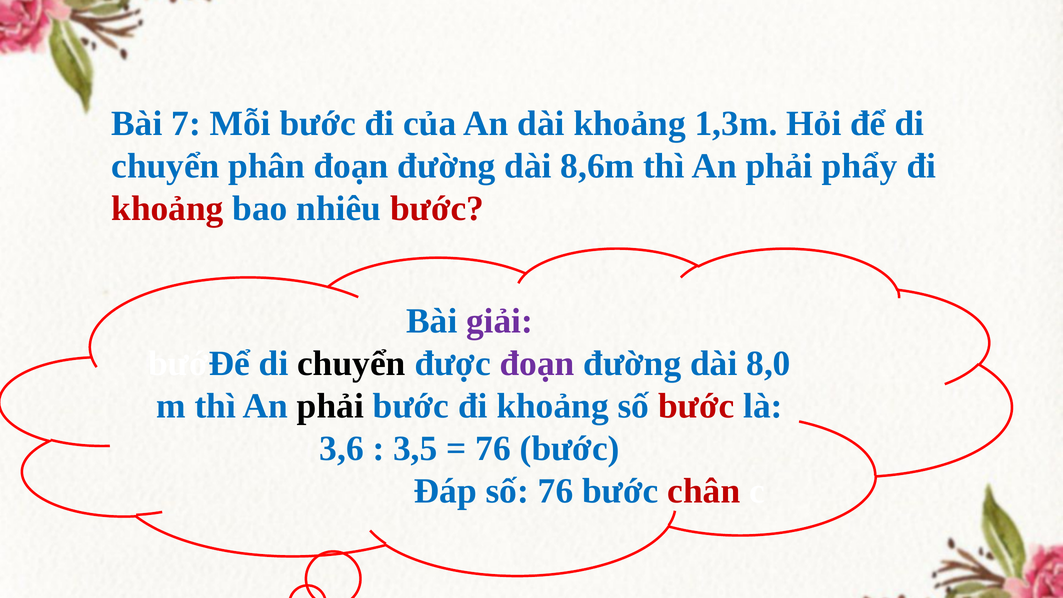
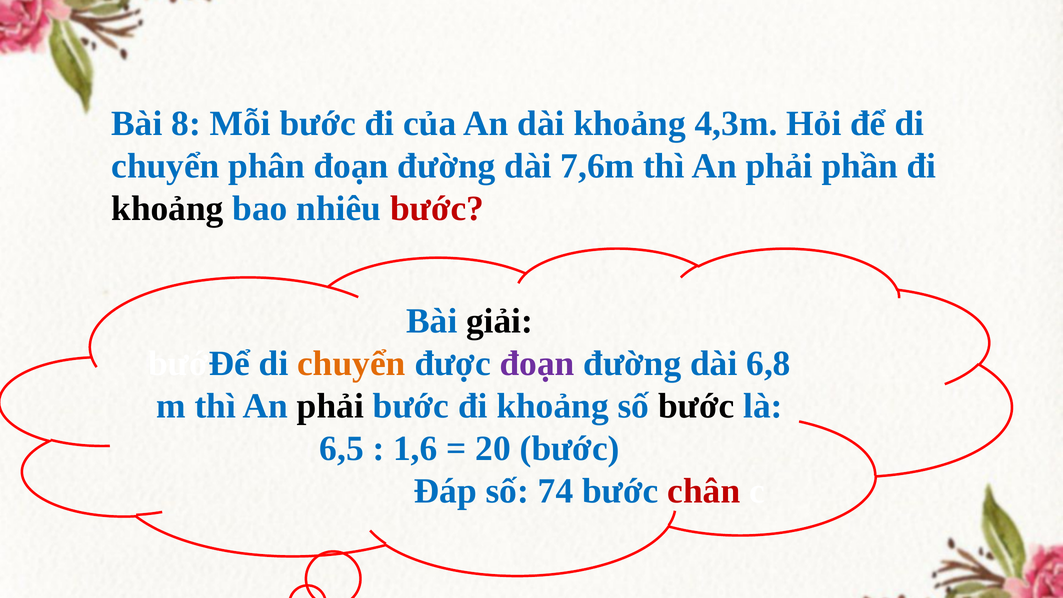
7: 7 -> 8
1,3m: 1,3m -> 4,3m
8,6m: 8,6m -> 7,6m
phẩy: phẩy -> phần
khoảng at (167, 209) colour: red -> black
giải colour: purple -> black
chuyển at (351, 364) colour: black -> orange
8,0: 8,0 -> 6,8
bước at (696, 406) colour: red -> black
3,6: 3,6 -> 6,5
3,5: 3,5 -> 1,6
76 at (493, 449): 76 -> 20
số 76: 76 -> 74
